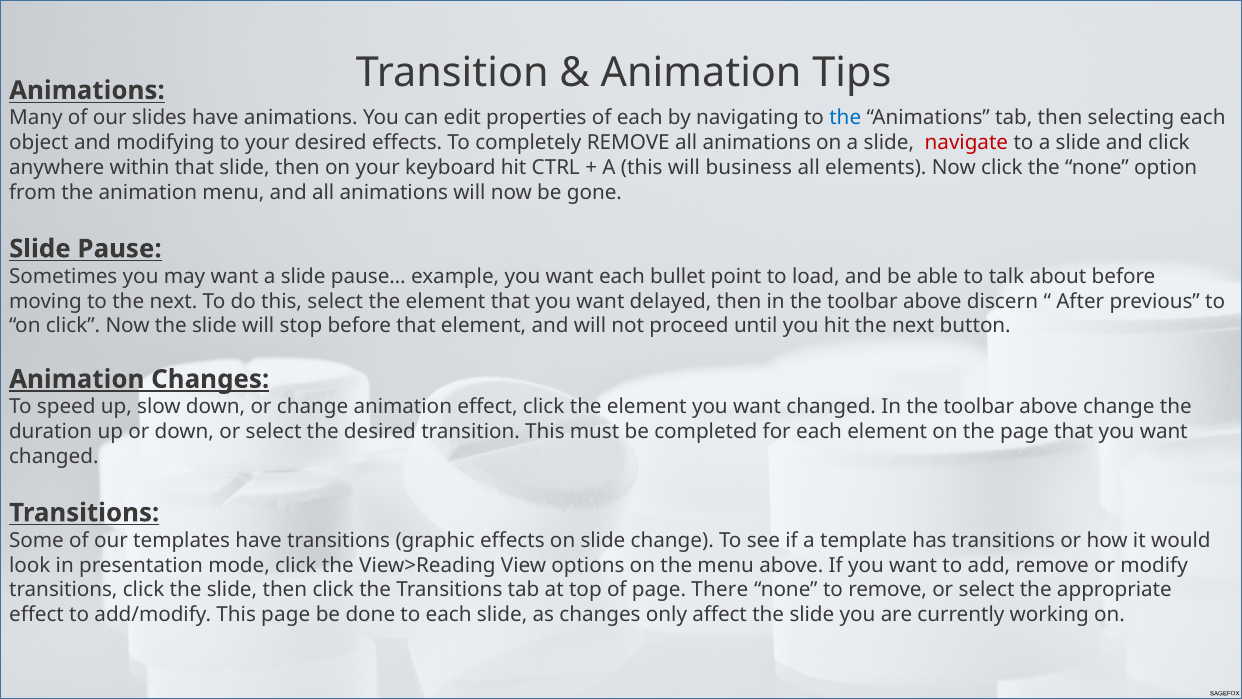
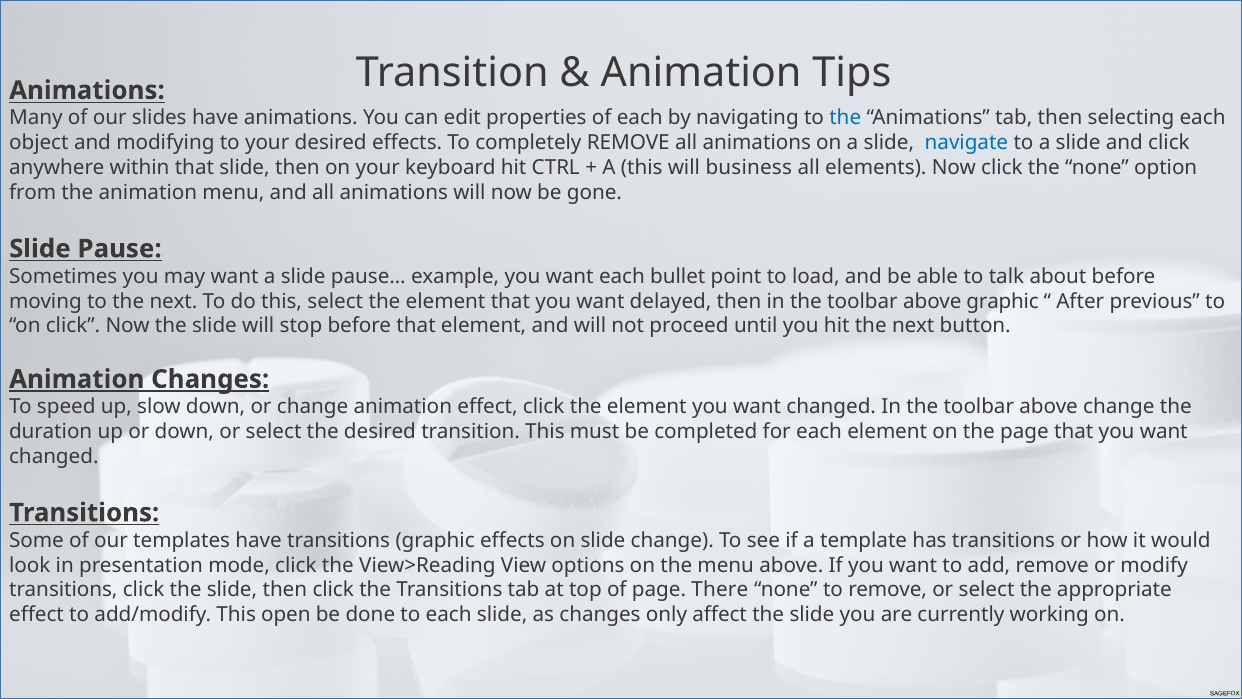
navigate colour: red -> blue
above discern: discern -> graphic
This page: page -> open
